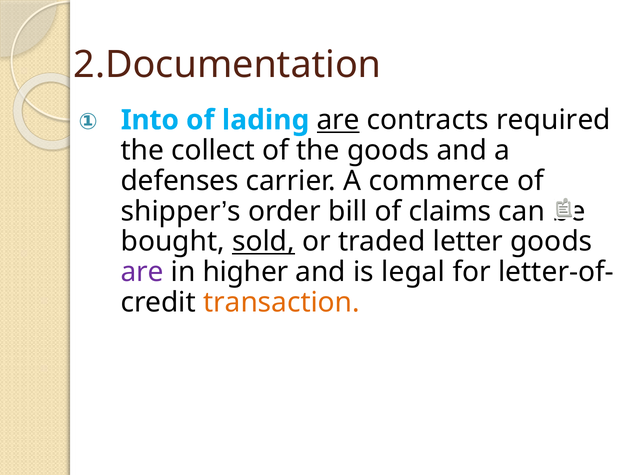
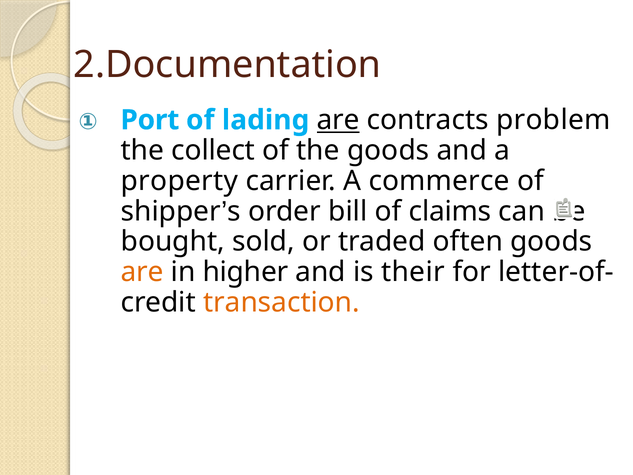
Into: Into -> Port
required: required -> problem
defenses: defenses -> property
sold underline: present -> none
letter: letter -> often
are at (142, 272) colour: purple -> orange
legal: legal -> their
